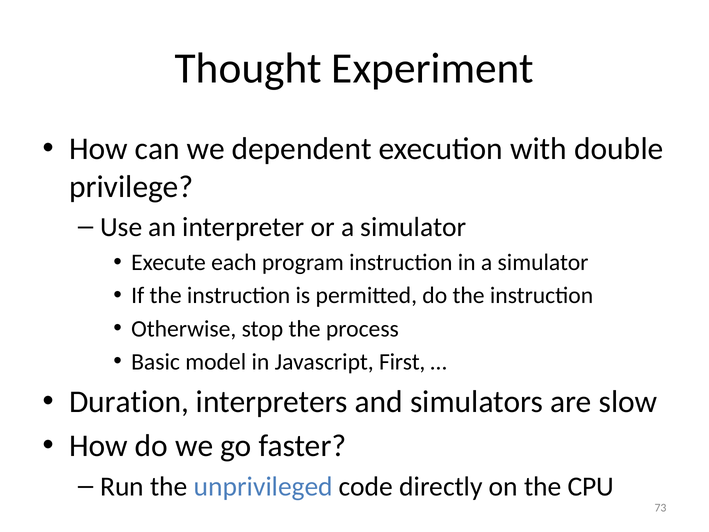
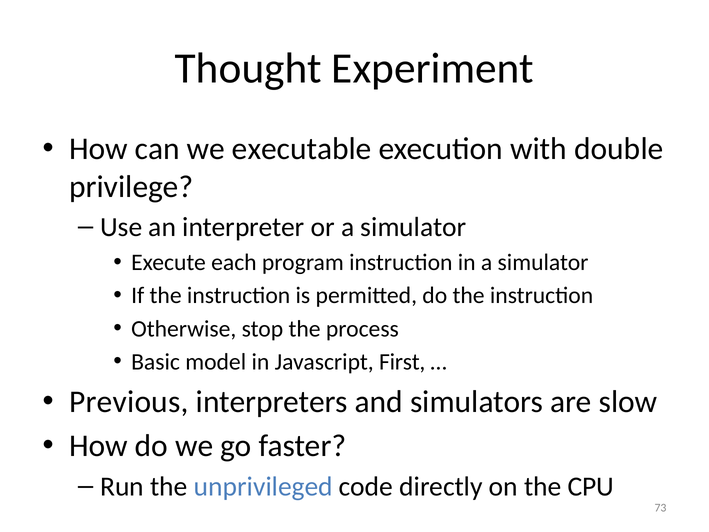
dependent: dependent -> executable
Duration: Duration -> Previous
